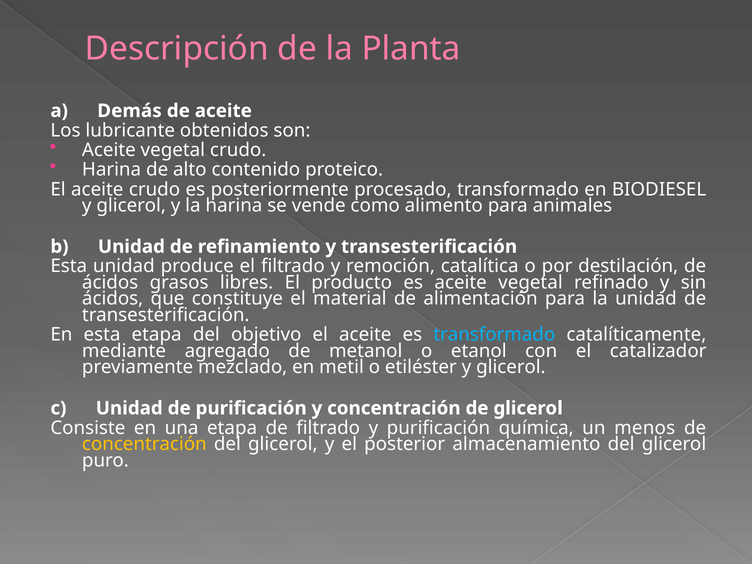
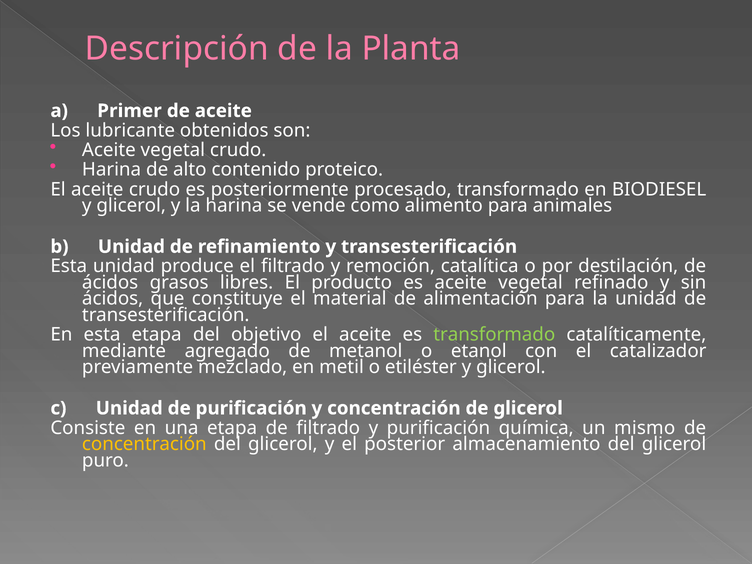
Demás: Demás -> Primer
transformado at (494, 335) colour: light blue -> light green
menos: menos -> mismo
